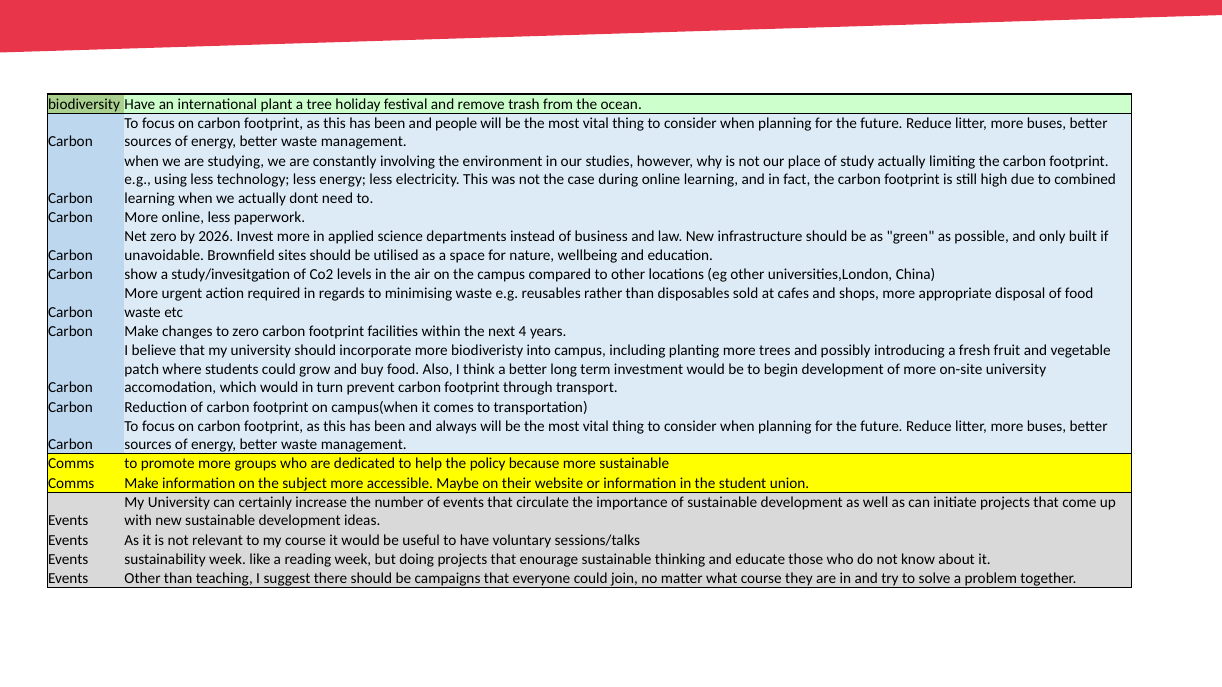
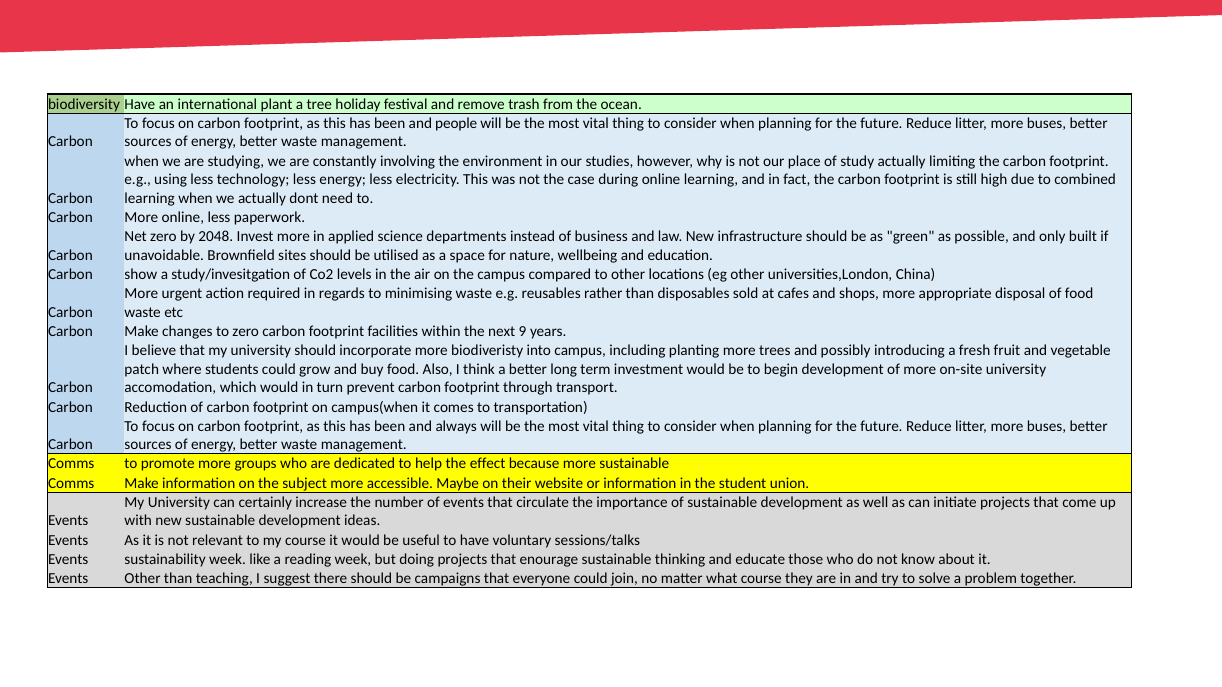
2026: 2026 -> 2048
4: 4 -> 9
policy: policy -> effect
